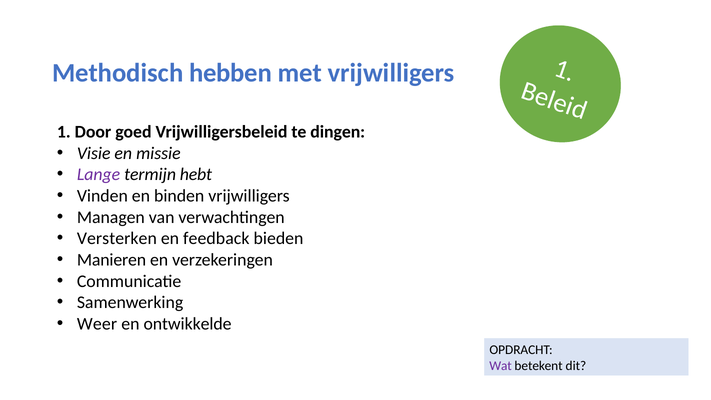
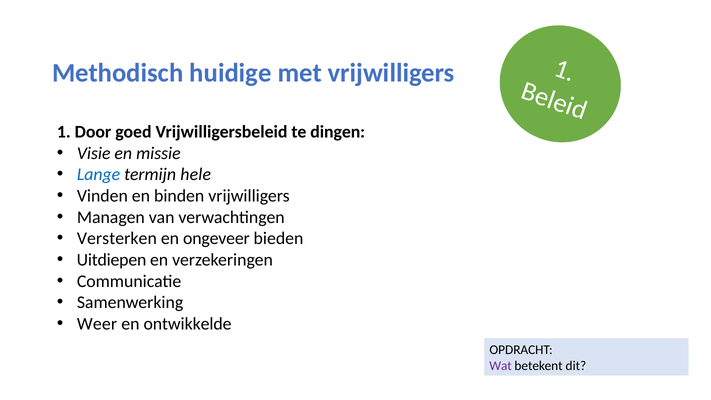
hebben: hebben -> huidige
Lange colour: purple -> blue
hebt: hebt -> hele
feedback: feedback -> ongeveer
Manieren: Manieren -> Uitdiepen
